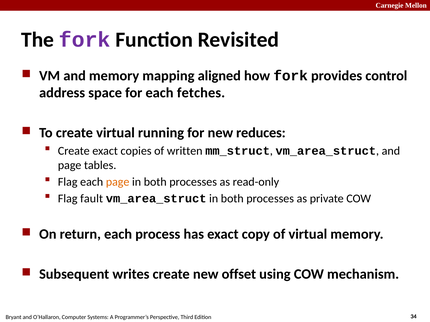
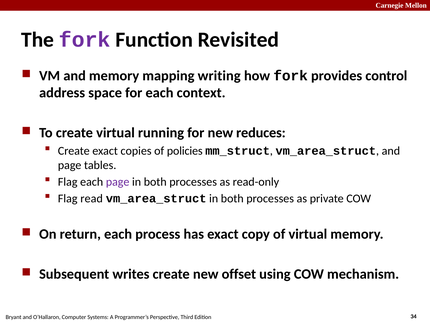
aligned: aligned -> writing
fetches: fetches -> context
written: written -> policies
page at (118, 182) colour: orange -> purple
fault: fault -> read
